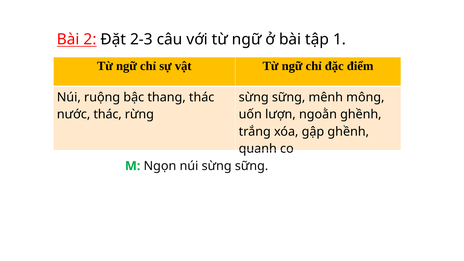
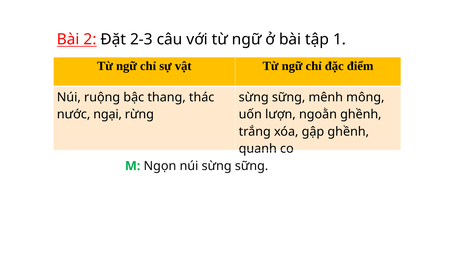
nước thác: thác -> ngại
